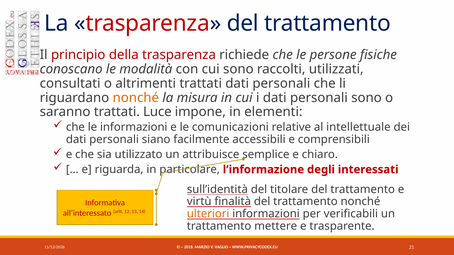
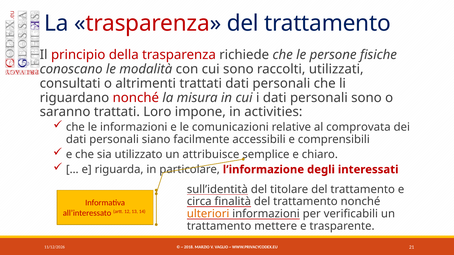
nonché at (136, 98) colour: orange -> red
Luce: Luce -> Loro
elementi: elementi -> activities
intellettuale: intellettuale -> comprovata
virtù: virtù -> circa
